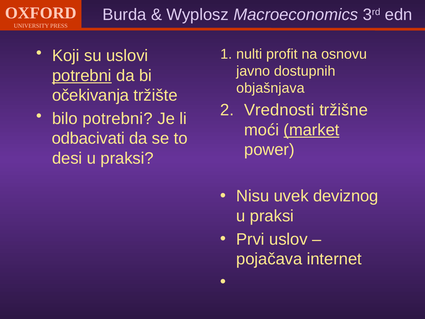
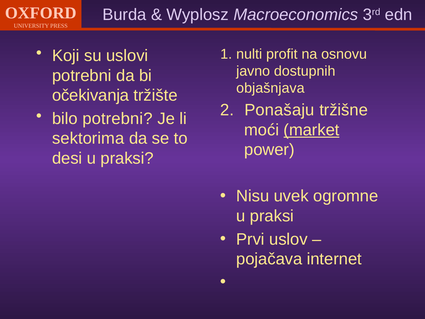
potrebni at (82, 76) underline: present -> none
Vrednosti: Vrednosti -> Ponašaju
odbacivati: odbacivati -> sektorima
deviznog: deviznog -> ogromne
